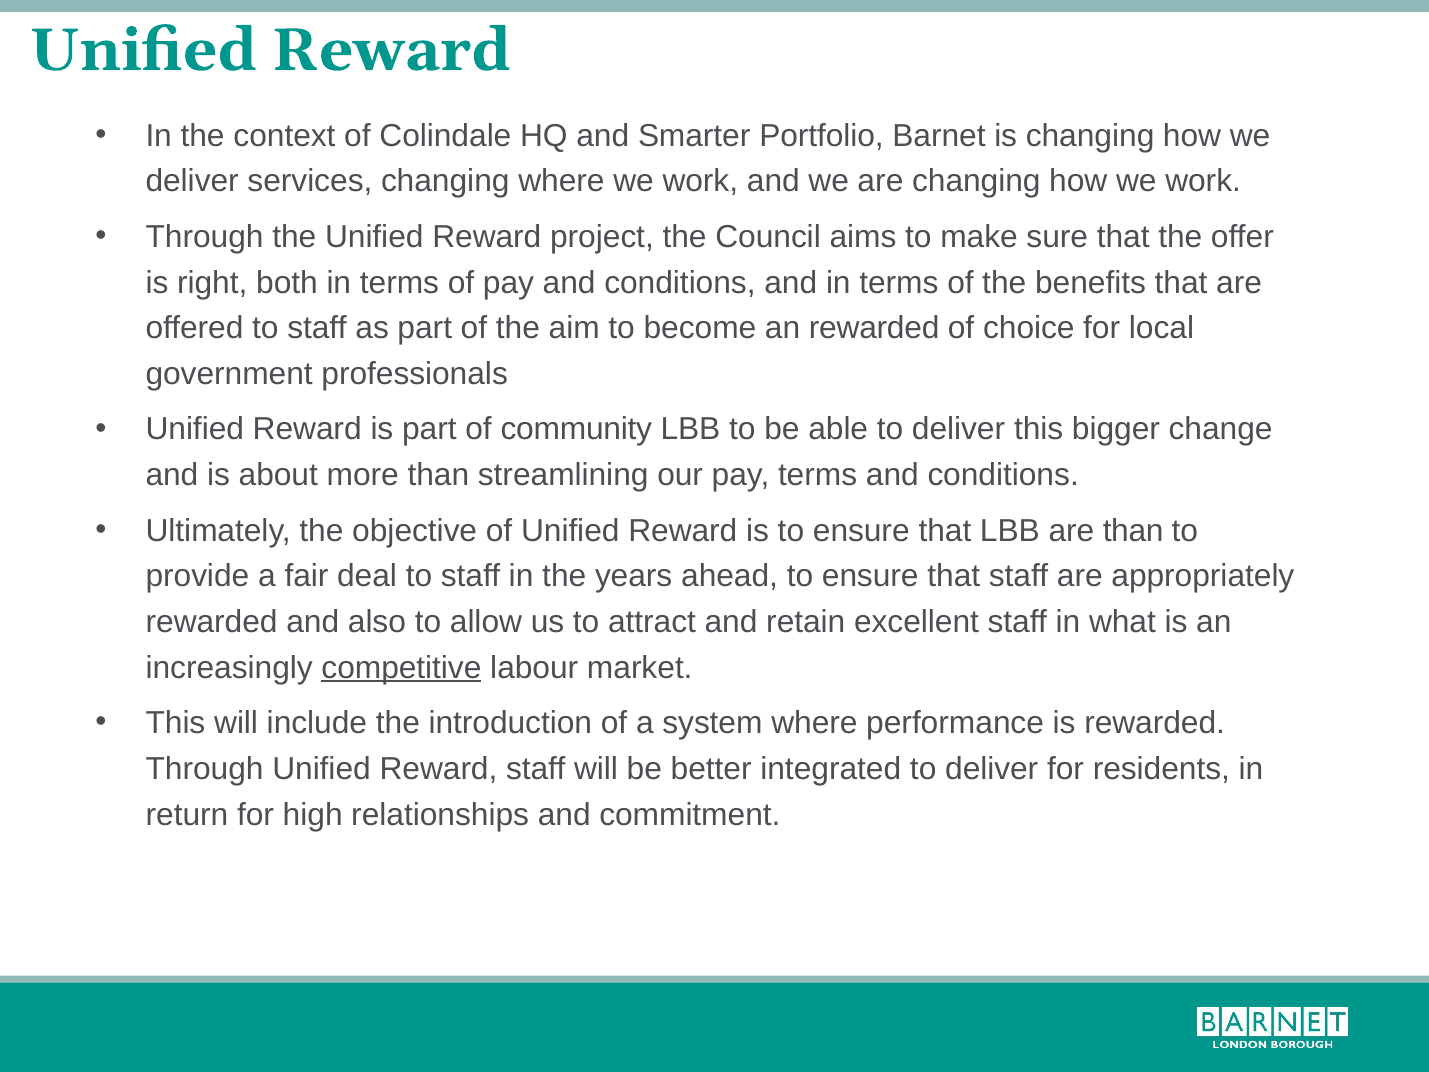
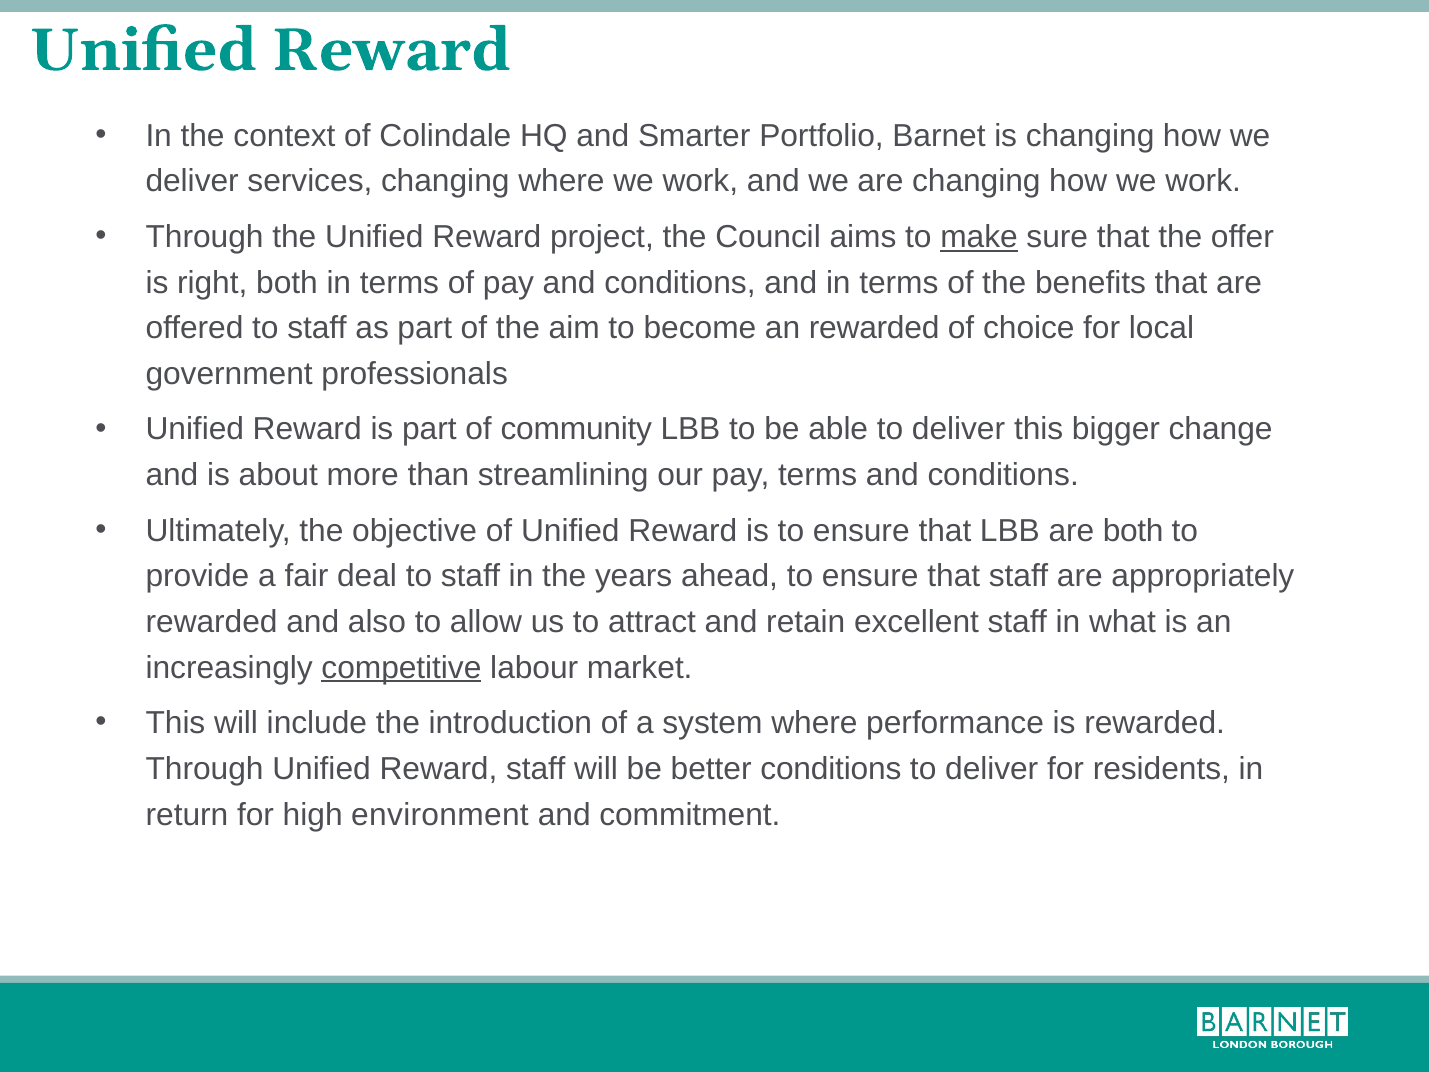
make underline: none -> present
are than: than -> both
better integrated: integrated -> conditions
relationships: relationships -> environment
